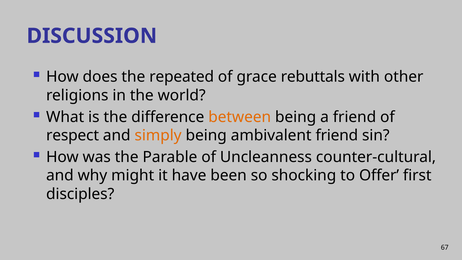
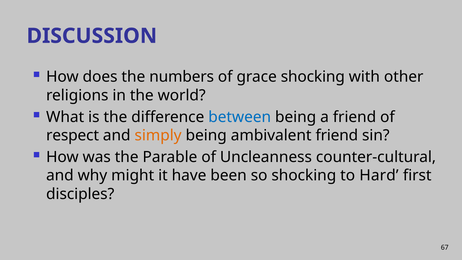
repeated: repeated -> numbers
grace rebuttals: rebuttals -> shocking
between colour: orange -> blue
Offer: Offer -> Hard
